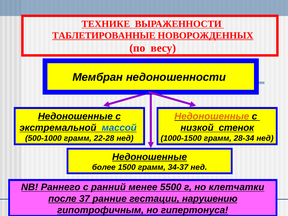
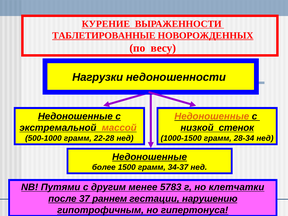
ТЕХНИКЕ: ТЕХНИКЕ -> КУРЕНИЕ
Мембран: Мембран -> Нагрузки
массой colour: blue -> orange
Раннего: Раннего -> Путями
ранний: ранний -> другим
5500: 5500 -> 5783
ранние: ранние -> раннем
